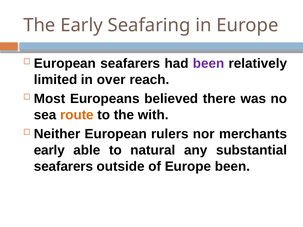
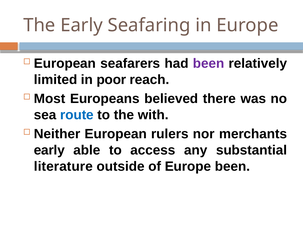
over: over -> poor
route colour: orange -> blue
natural: natural -> access
seafarers at (64, 167): seafarers -> literature
